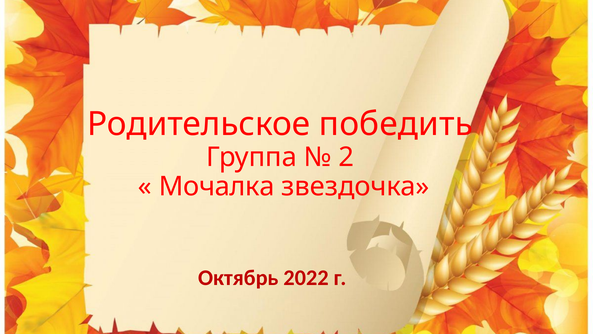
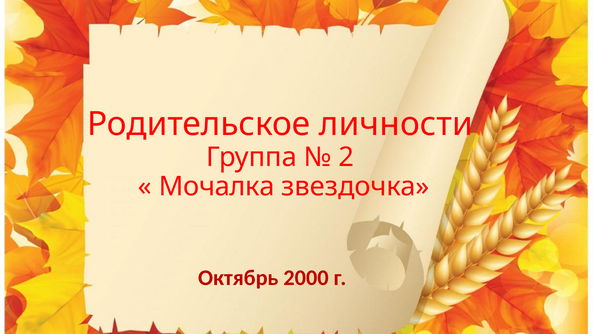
победить: победить -> личности
2022: 2022 -> 2000
